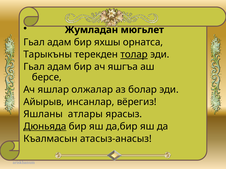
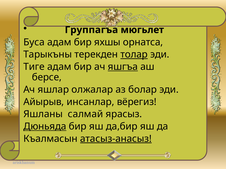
Жумладан: Жумладан -> Группагъа
Гьал at (34, 42): Гьал -> Буса
Гьал at (34, 67): Гьал -> Тиге
яшгъа underline: none -> present
атлары: атлары -> салмай
атасыз-анасыз underline: none -> present
